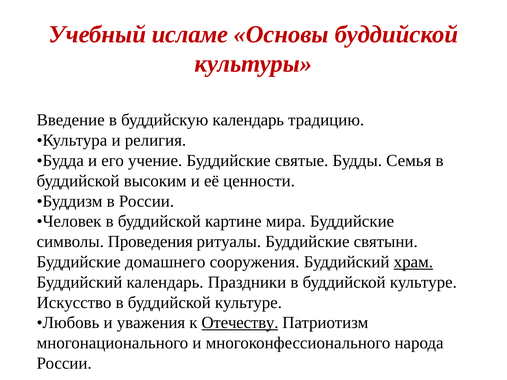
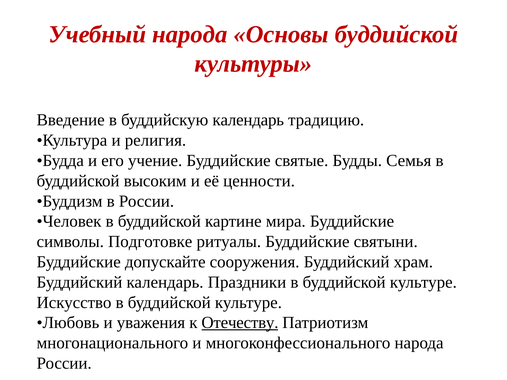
Учебный исламе: исламе -> народа
Проведения: Проведения -> Подготовке
домашнего: домашнего -> допускайте
храм underline: present -> none
